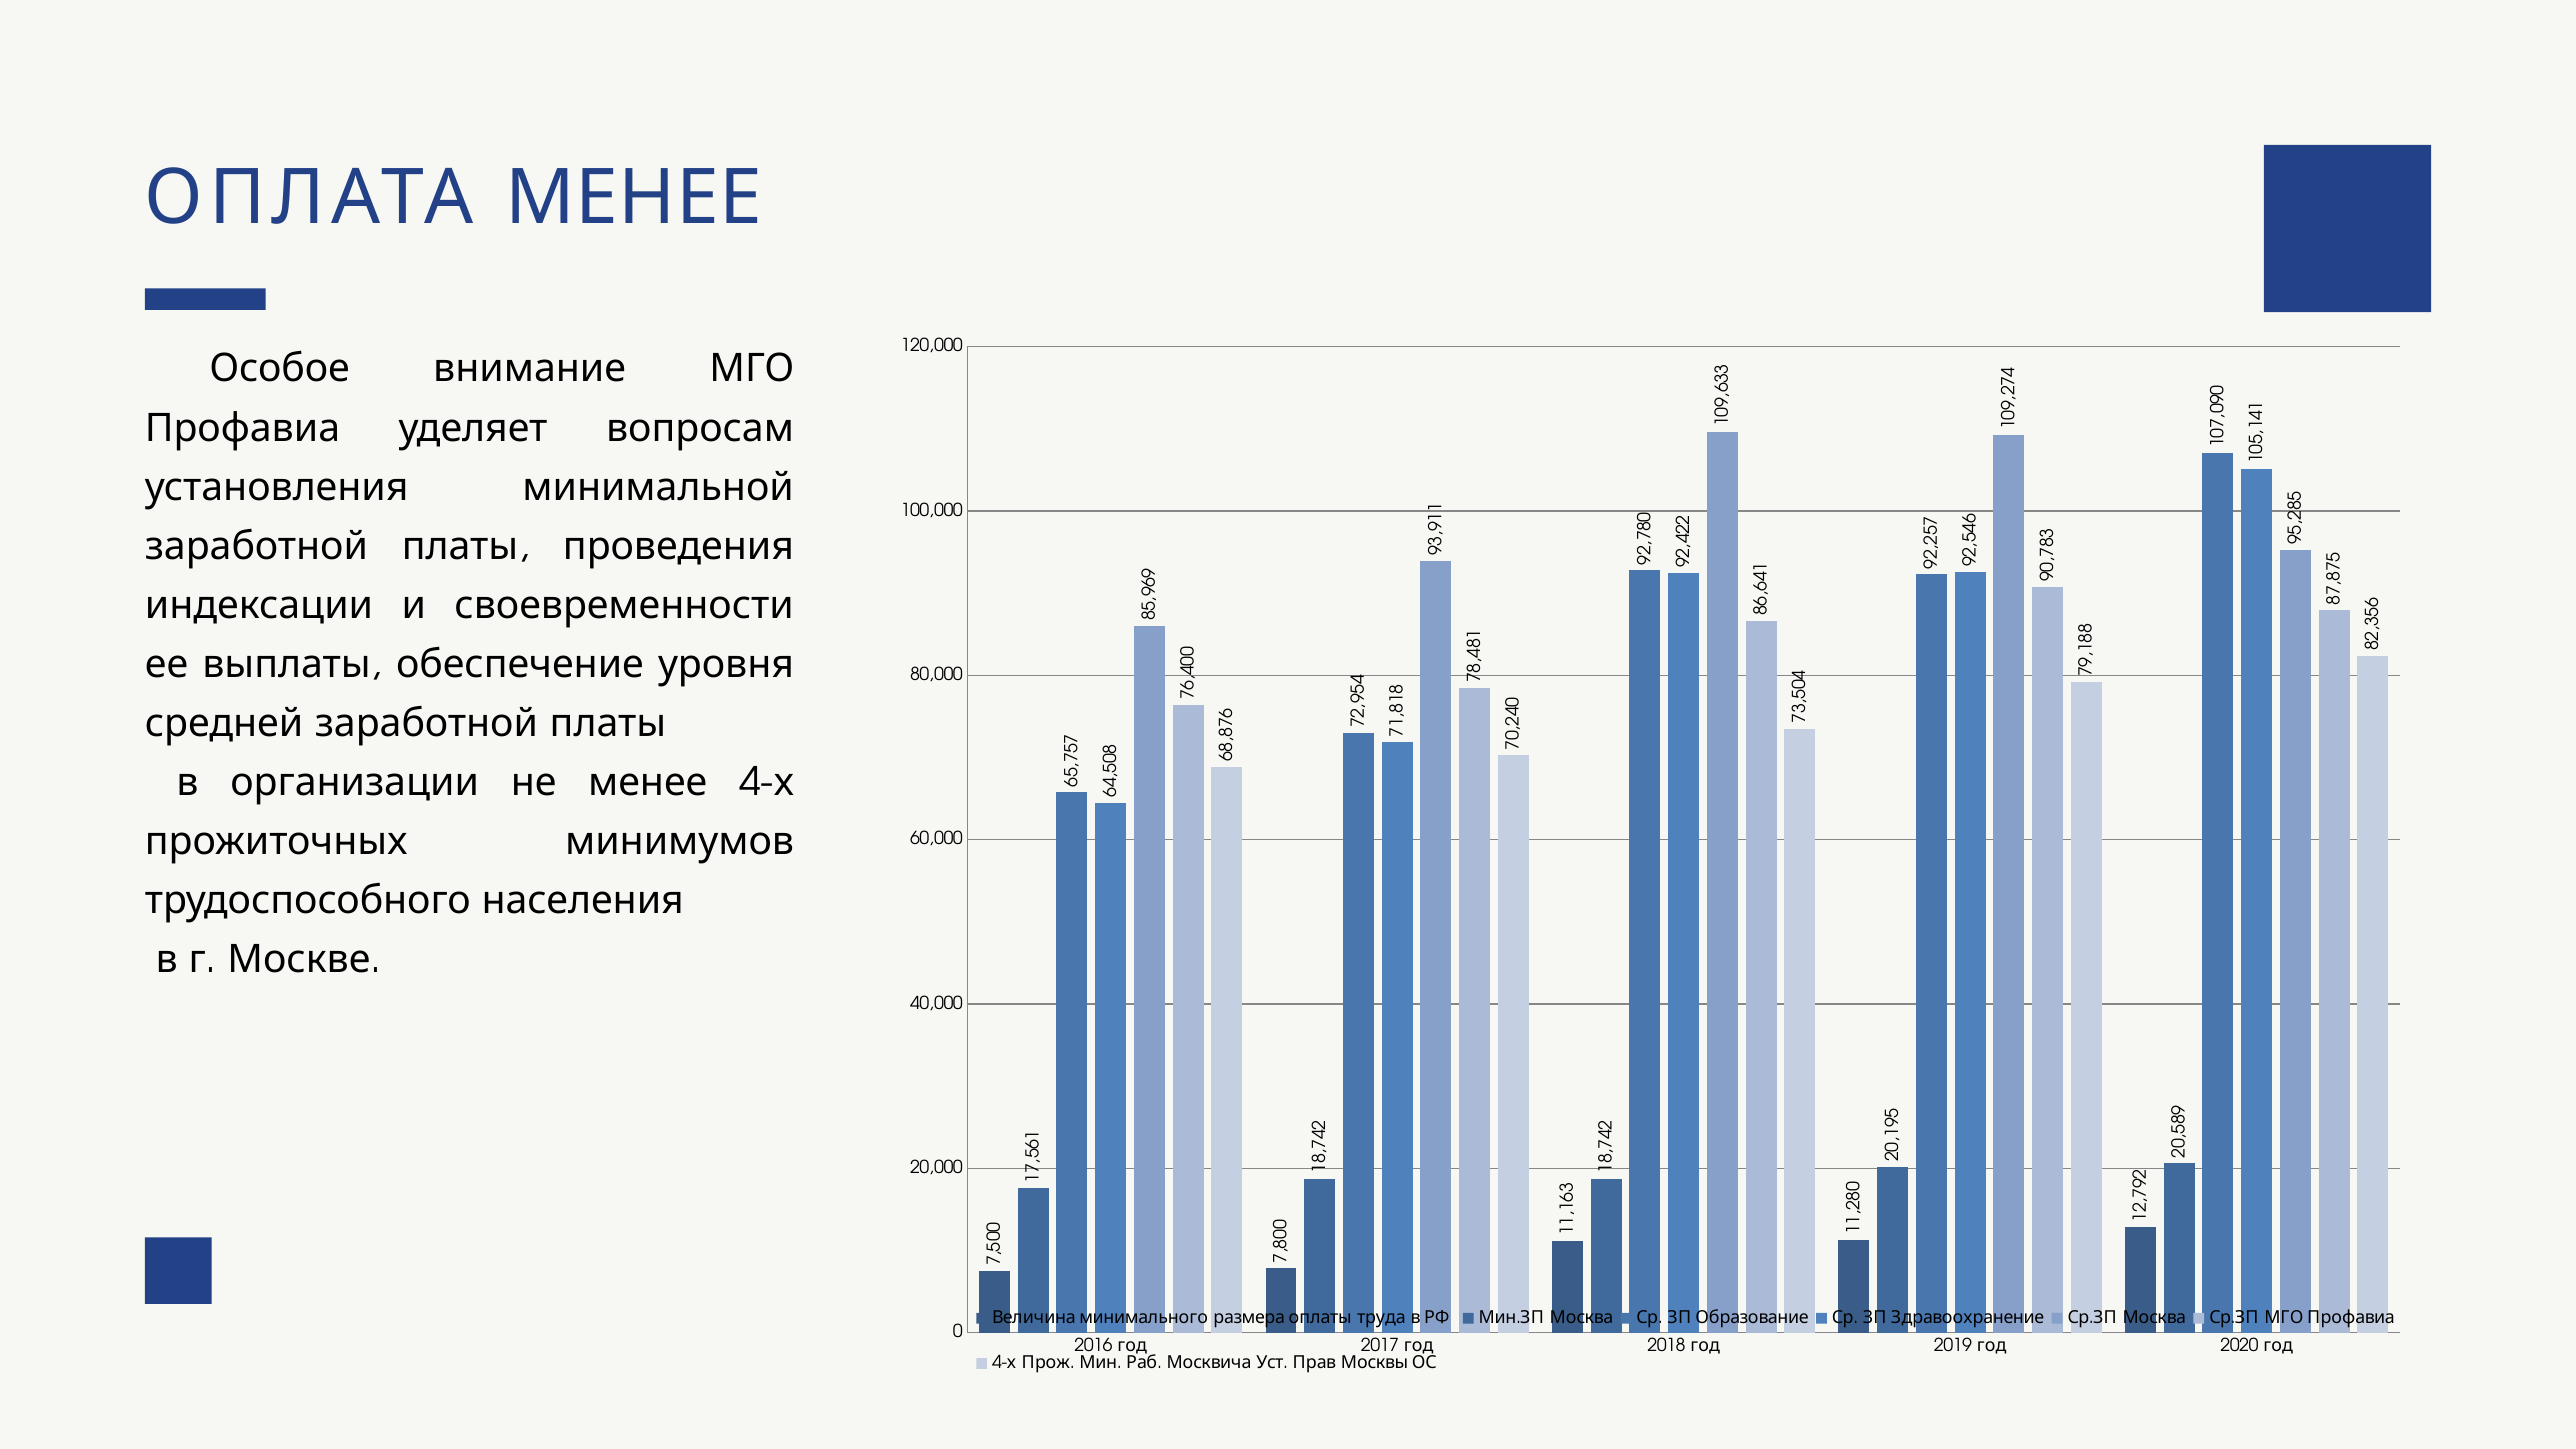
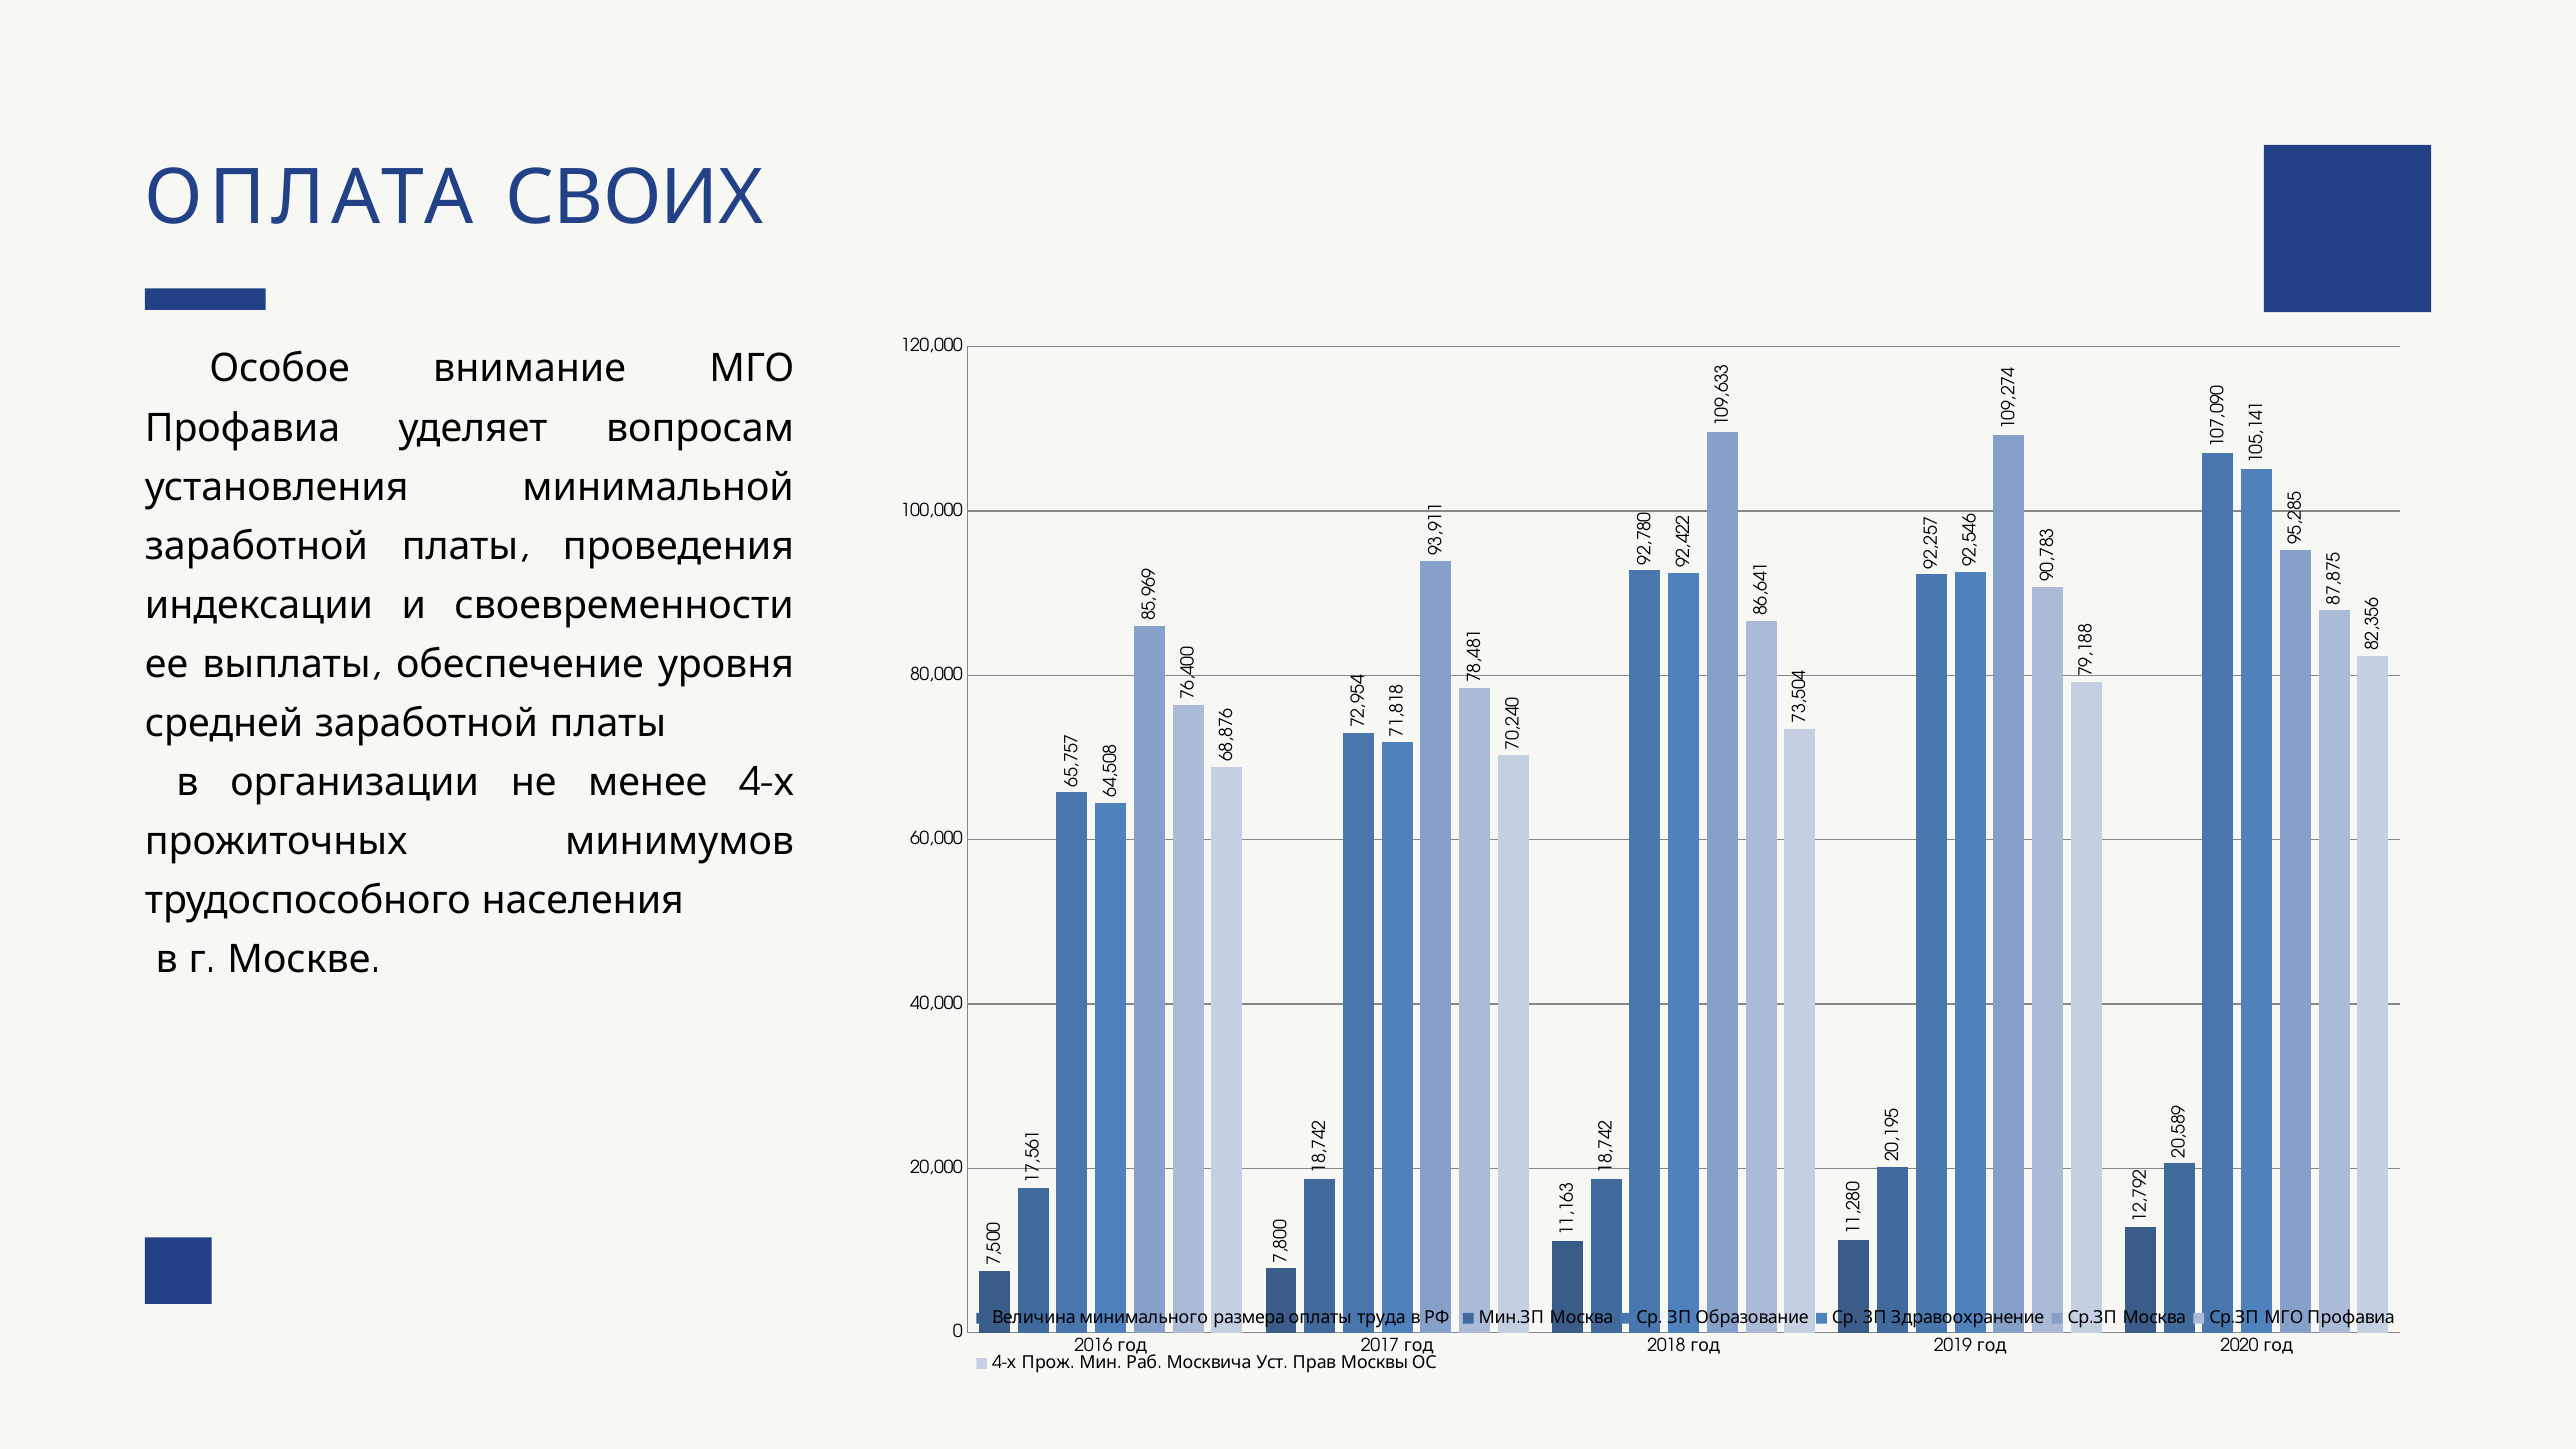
ОПЛАТА МЕНЕЕ: МЕНЕЕ -> СВОИХ
